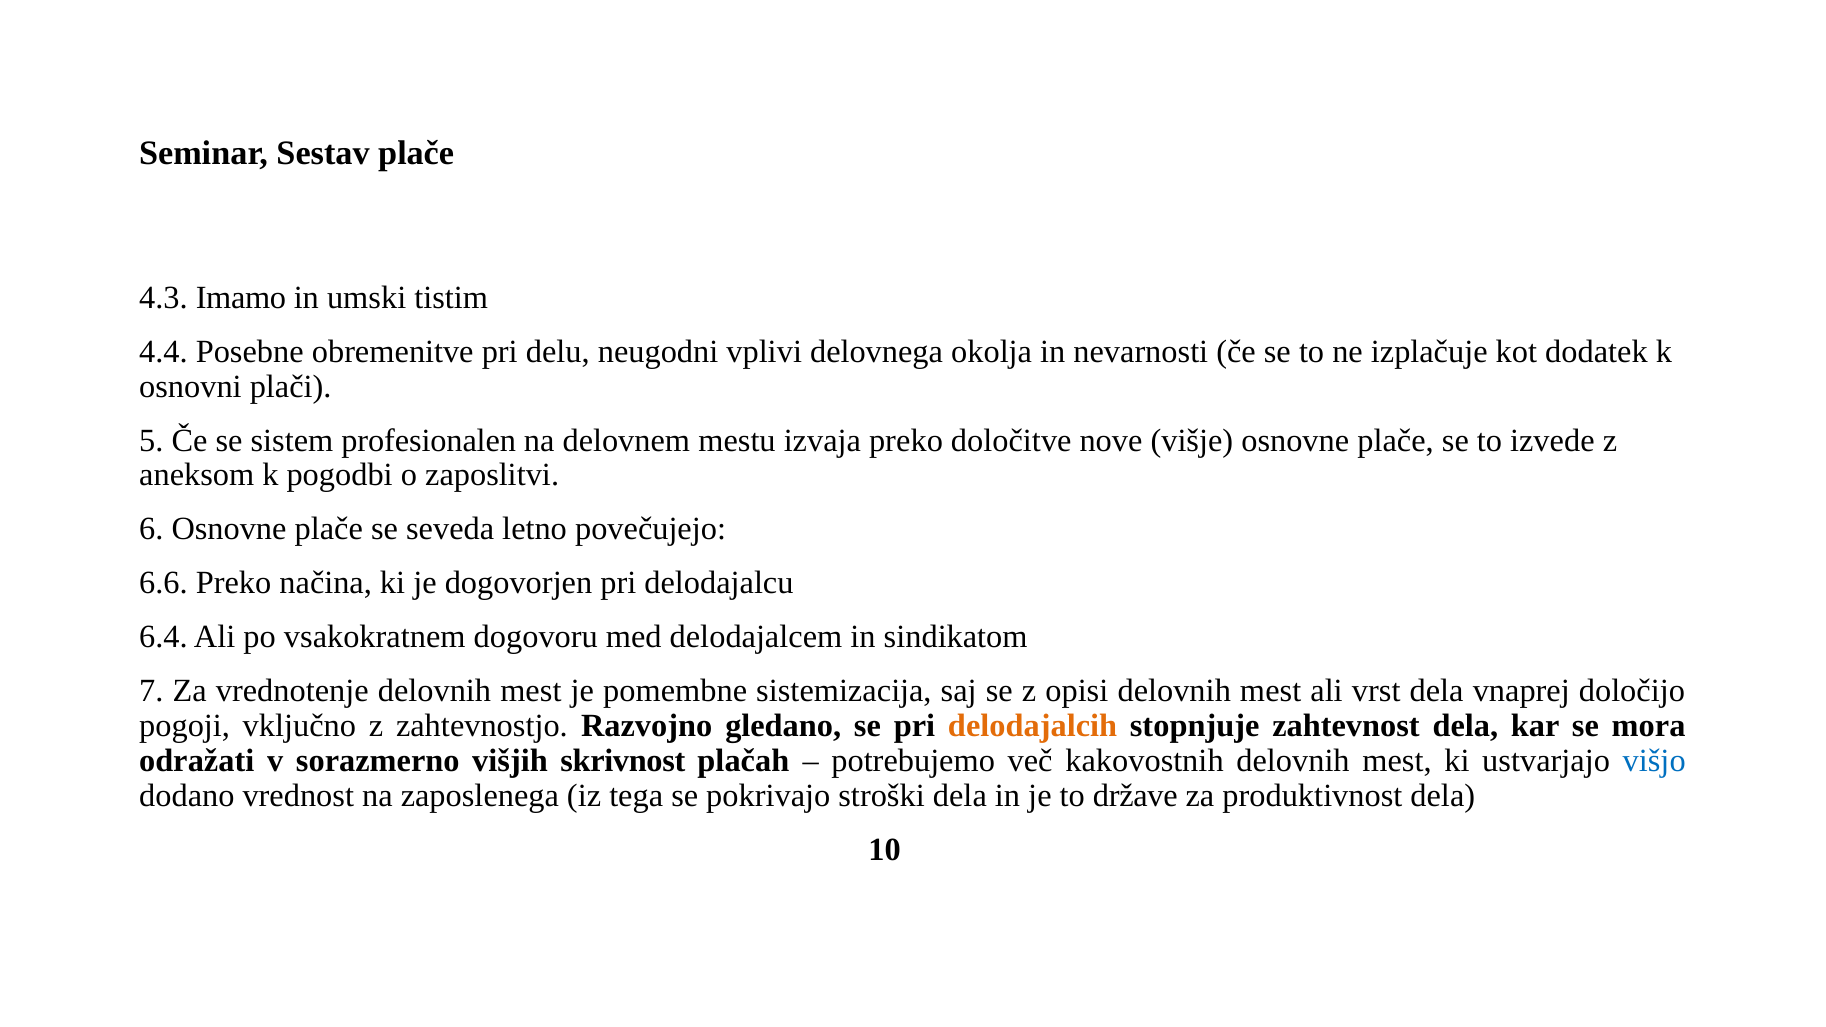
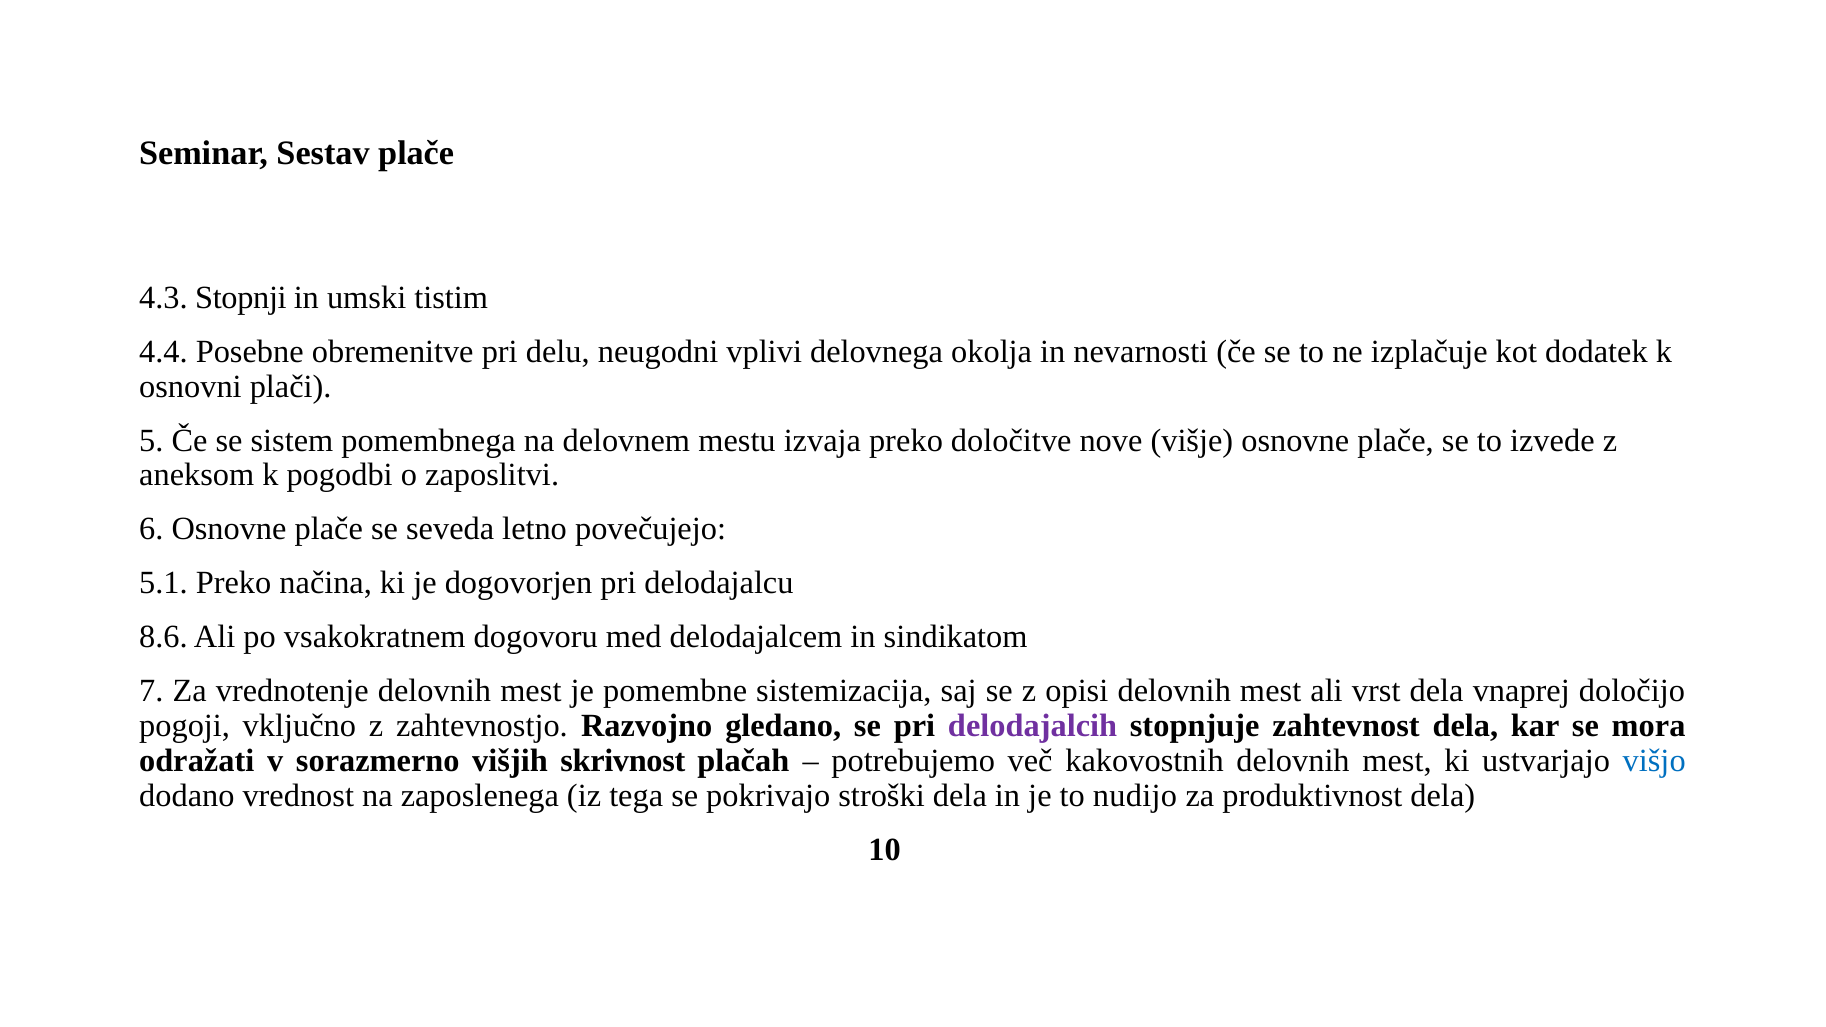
Imamo: Imamo -> Stopnji
profesionalen: profesionalen -> pomembnega
6.6: 6.6 -> 5.1
6.4: 6.4 -> 8.6
delodajalcih colour: orange -> purple
države: države -> nudijo
